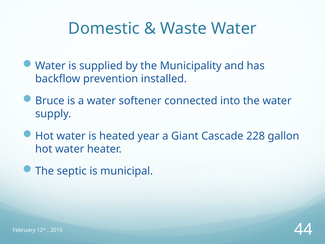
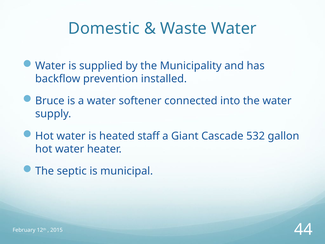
year: year -> staff
228: 228 -> 532
